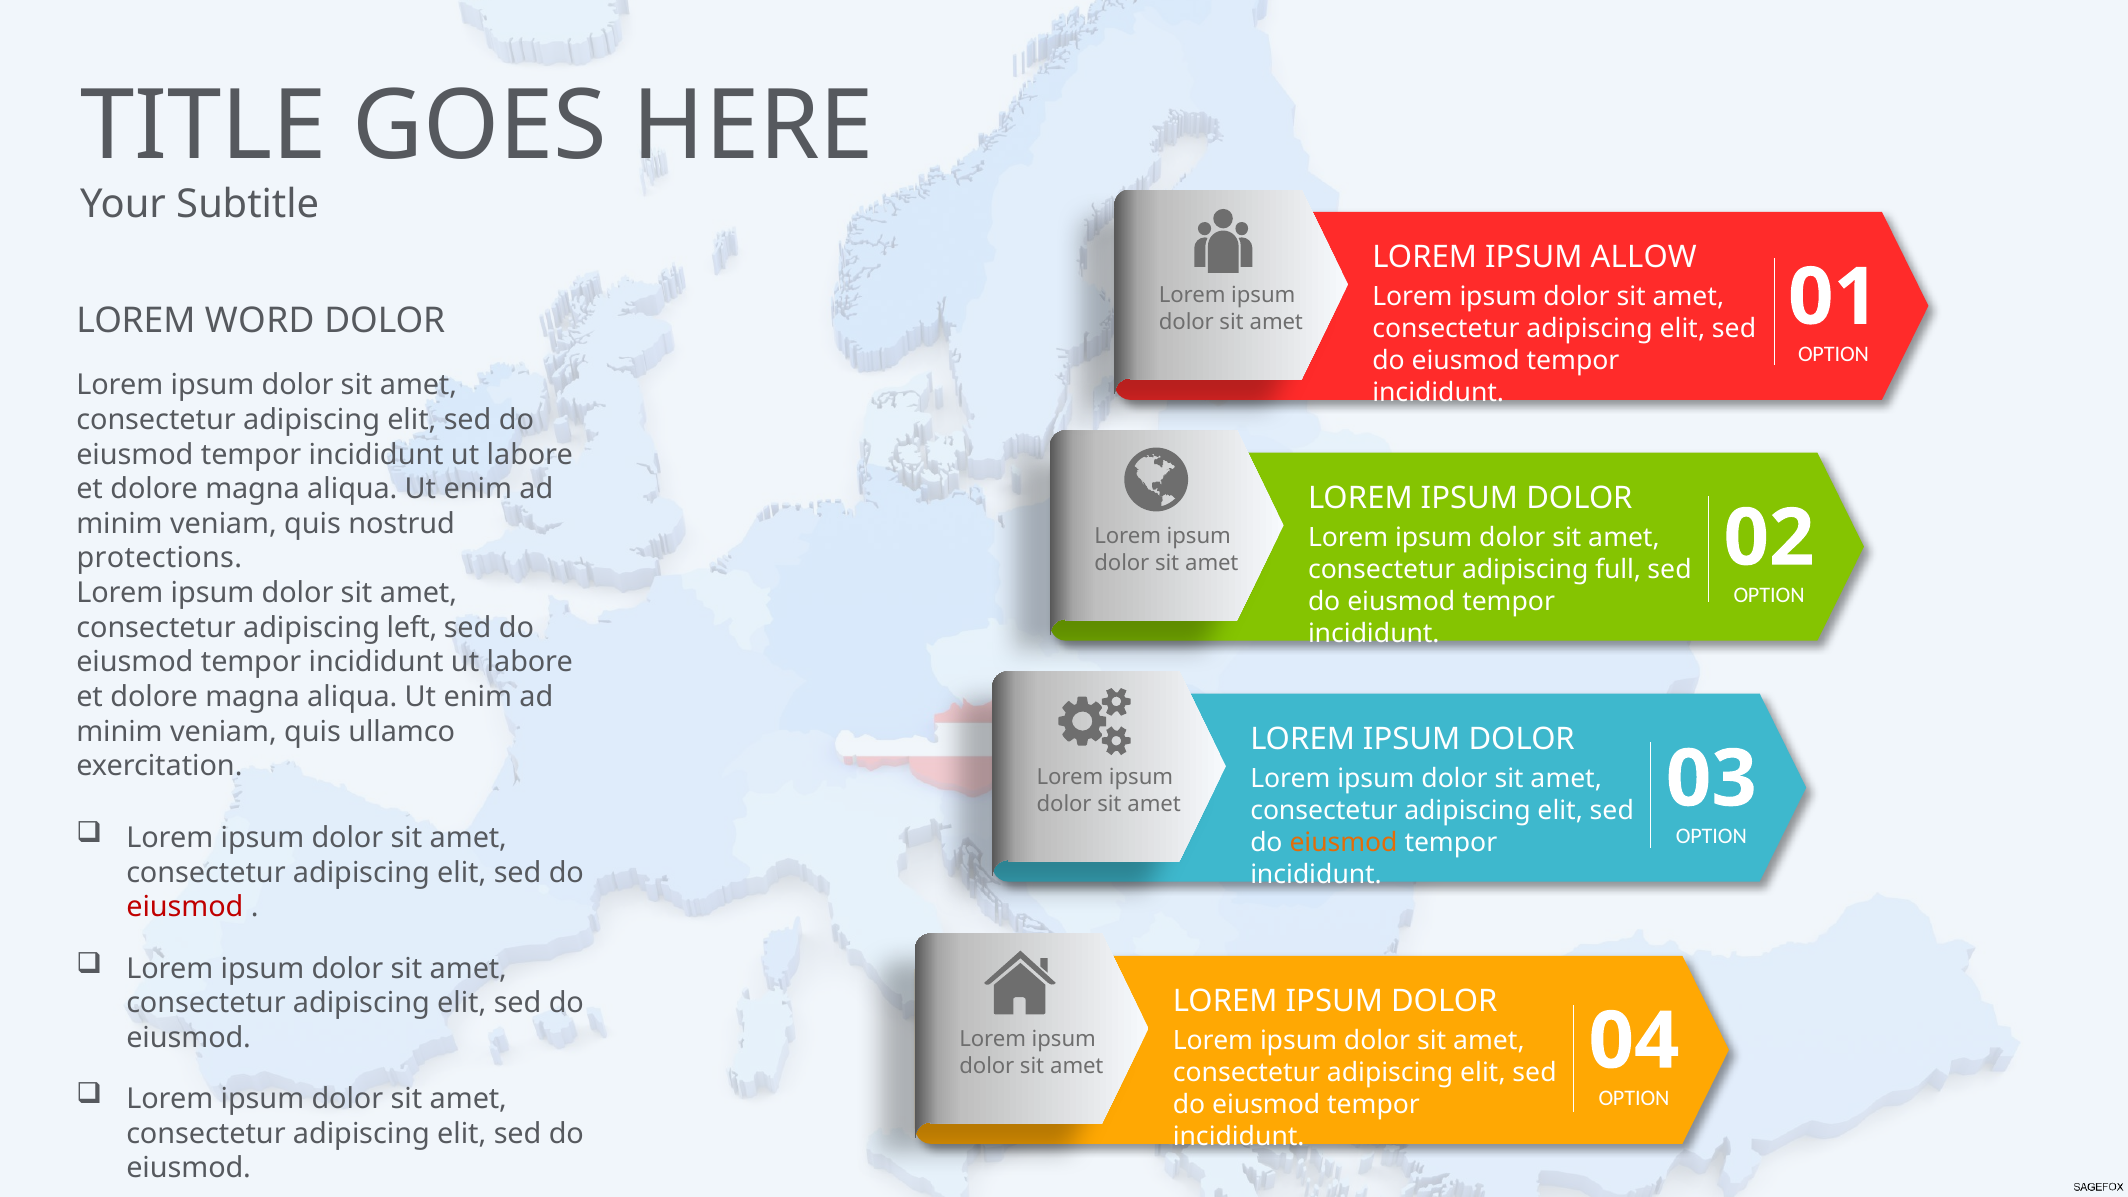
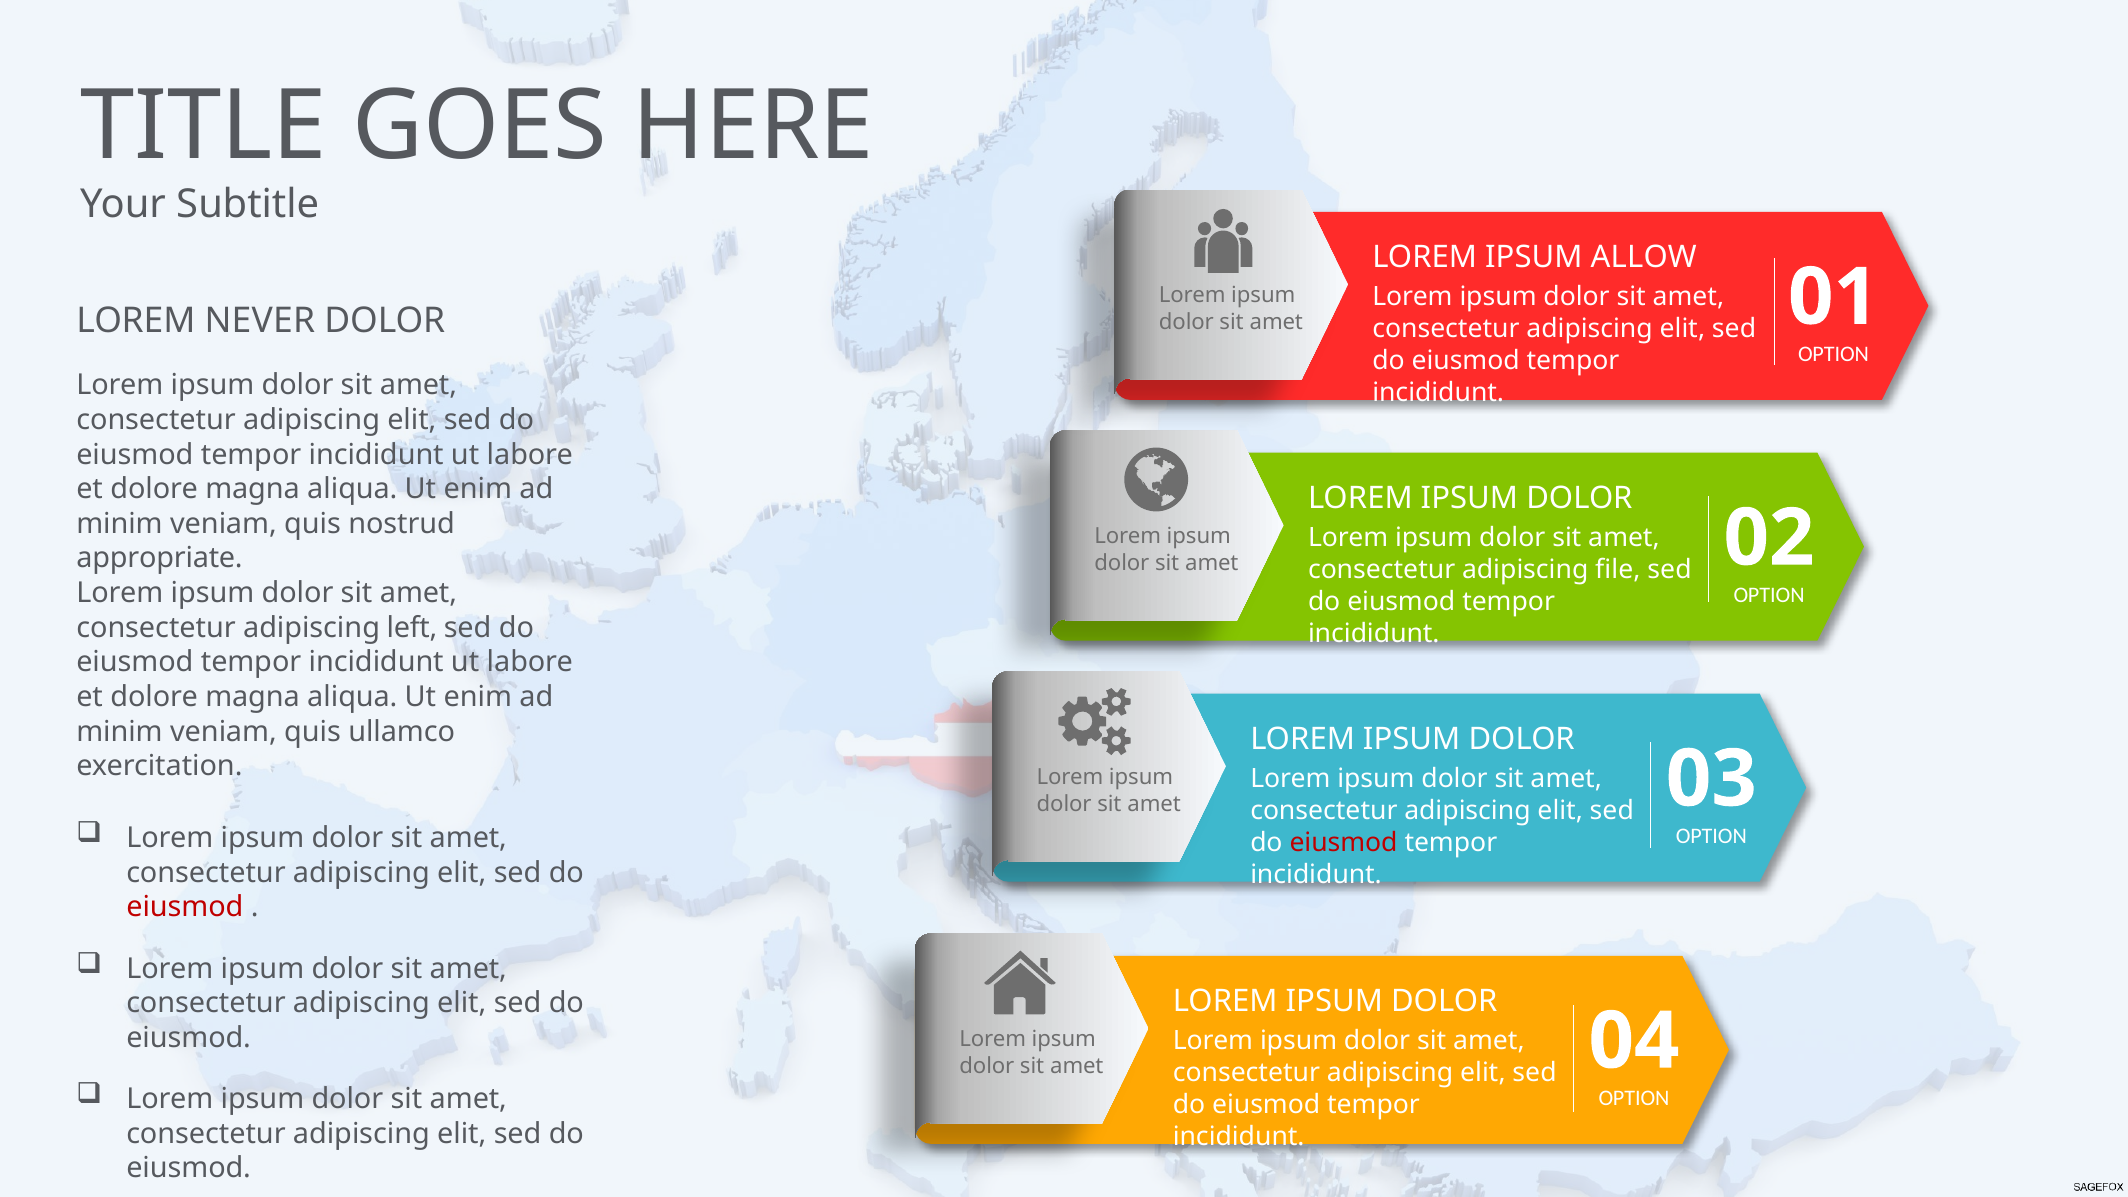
WORD: WORD -> NEVER
protections: protections -> appropriate
full: full -> file
eiusmod at (1344, 842) colour: orange -> red
